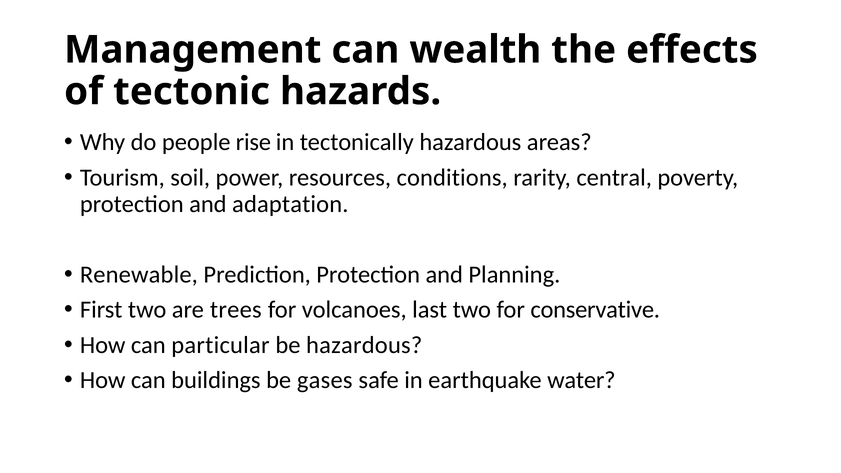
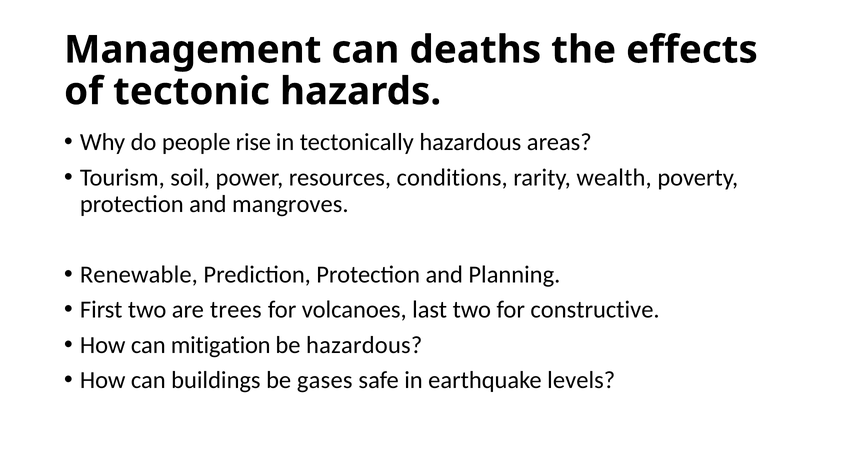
wealth: wealth -> deaths
central: central -> wealth
adaptation: adaptation -> mangroves
conservative: conservative -> constructive
particular: particular -> mitigation
water: water -> levels
